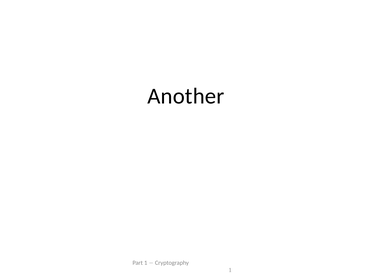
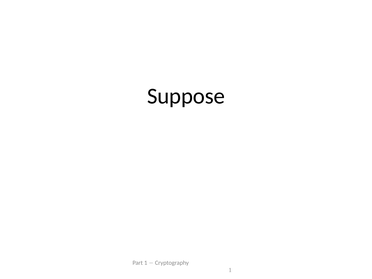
Another: Another -> Suppose
